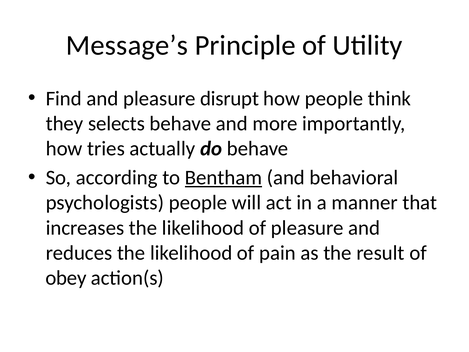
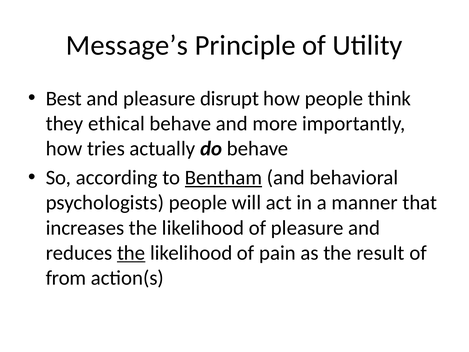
Find: Find -> Best
selects: selects -> ethical
the at (131, 253) underline: none -> present
obey: obey -> from
